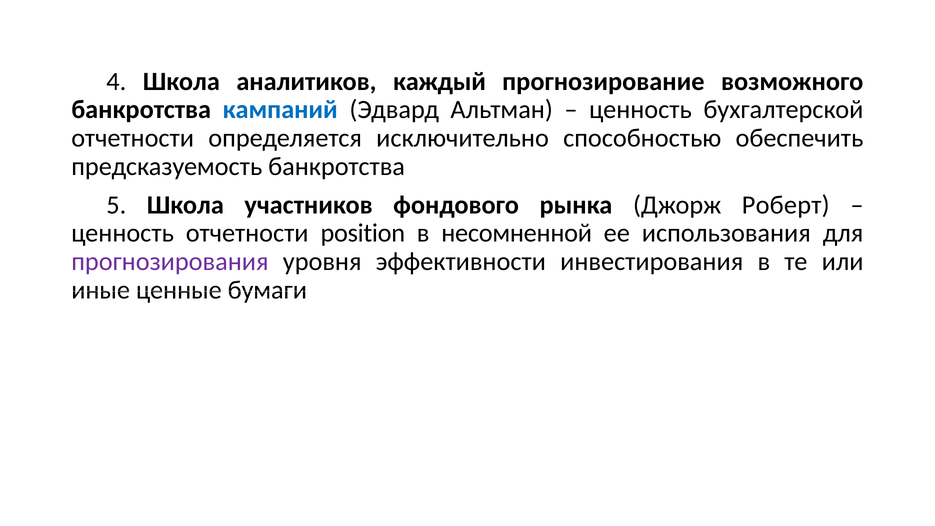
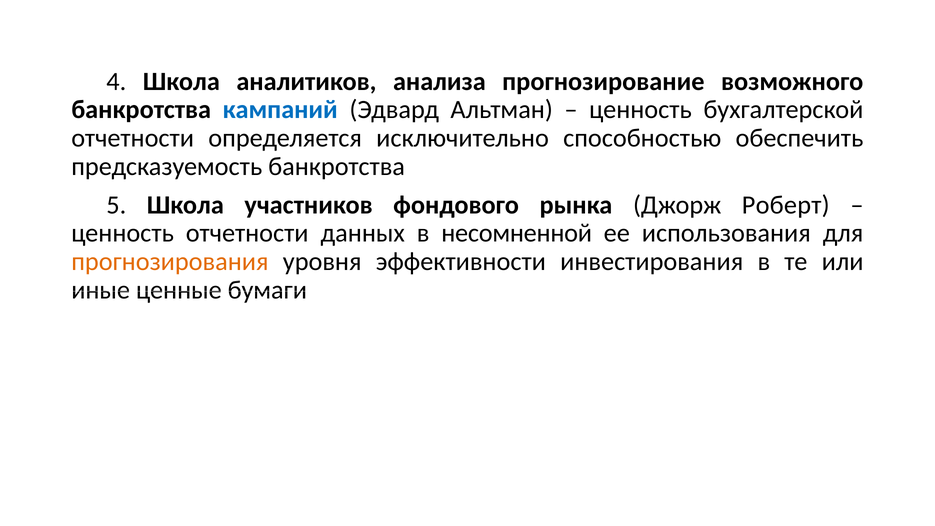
каждый: каждый -> анализа
position: position -> данных
прогнозирования colour: purple -> orange
